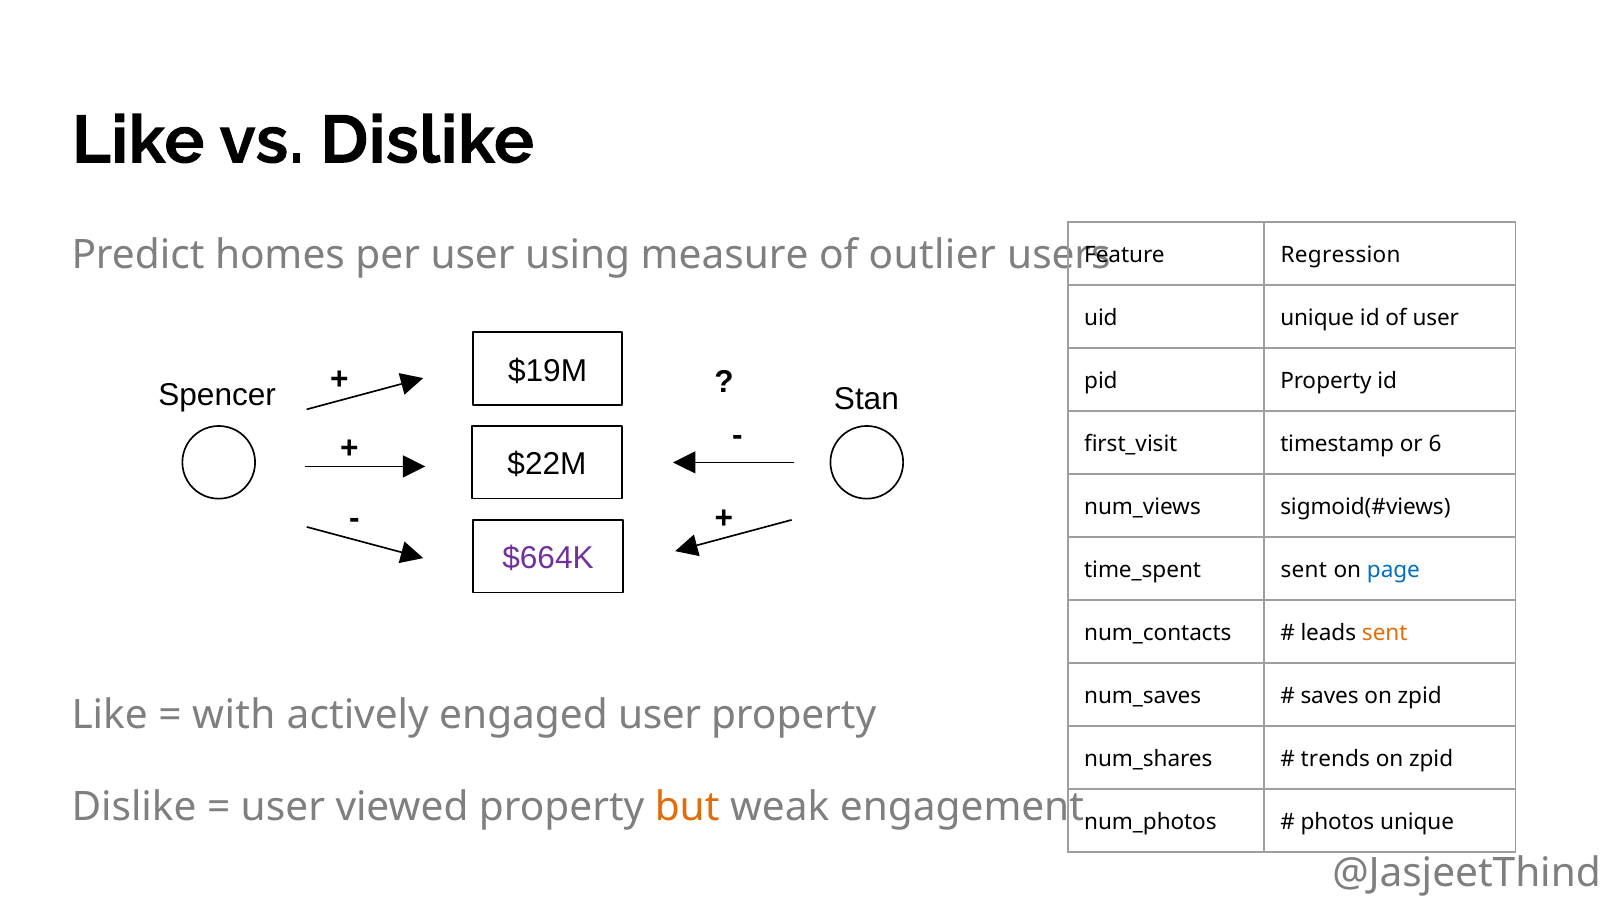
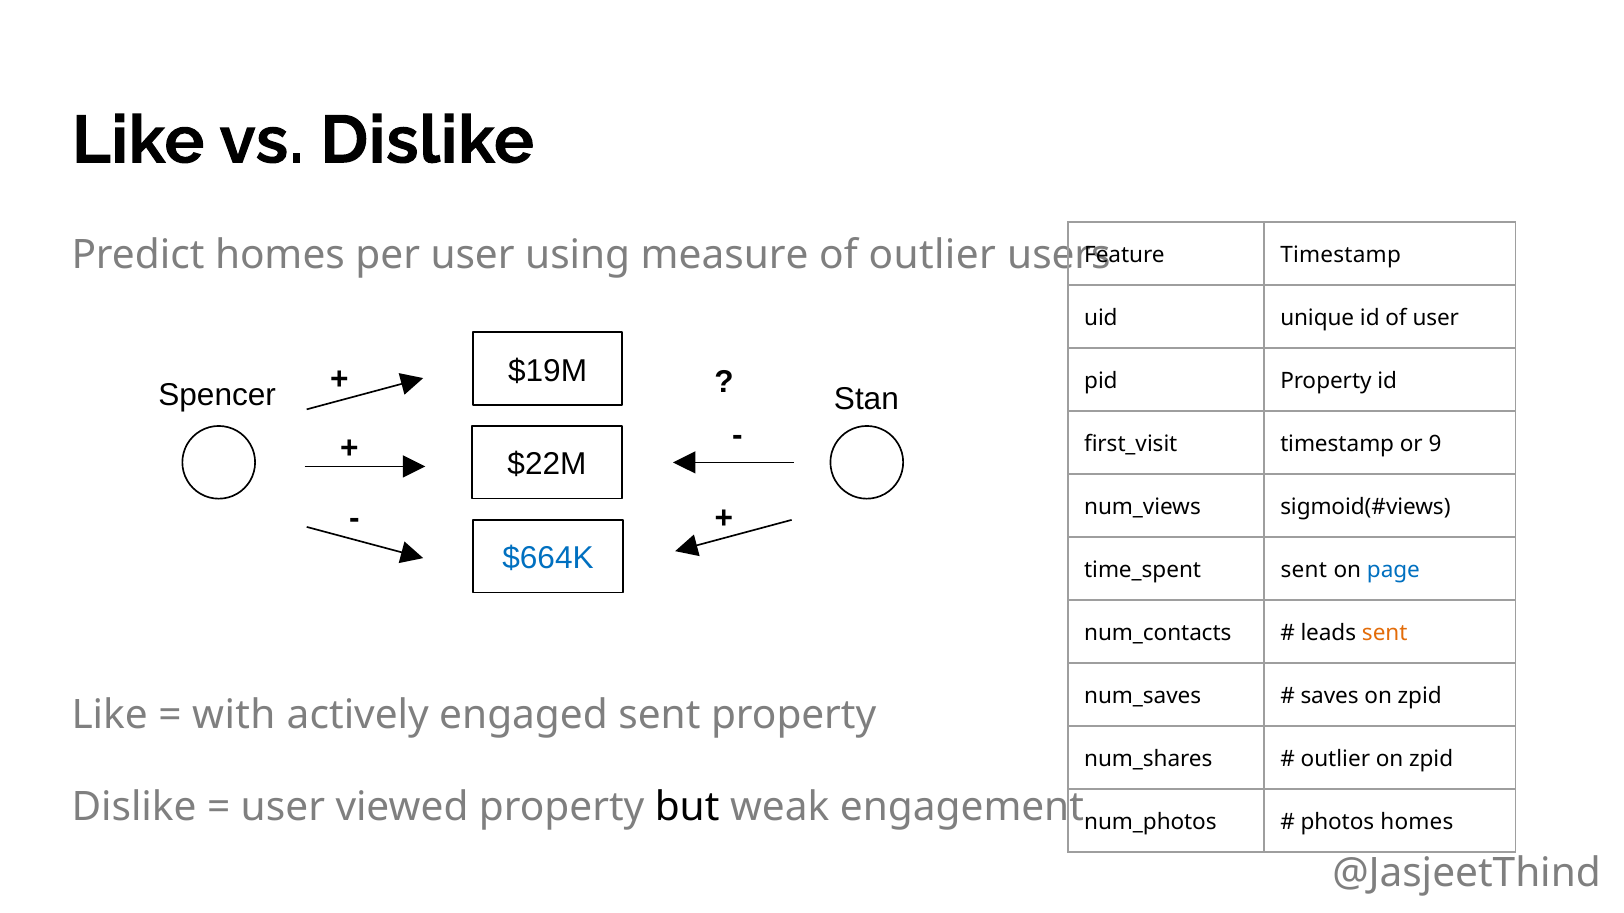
Feature Regression: Regression -> Timestamp
6: 6 -> 9
$664K colour: purple -> blue
engaged user: user -> sent
trends at (1335, 759): trends -> outlier
but colour: orange -> black
photos unique: unique -> homes
